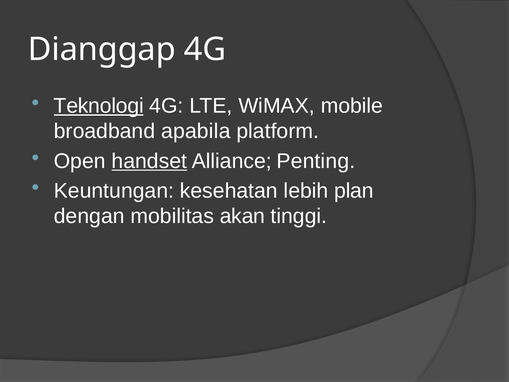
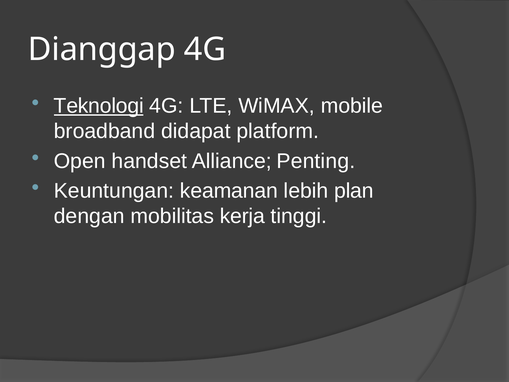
apabila: apabila -> didapat
handset underline: present -> none
kesehatan: kesehatan -> keamanan
akan: akan -> kerja
